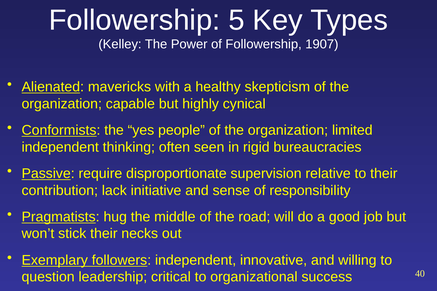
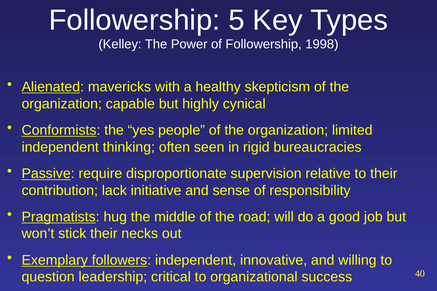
1907: 1907 -> 1998
